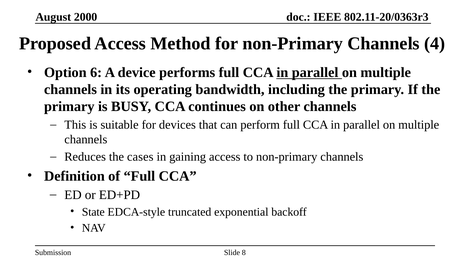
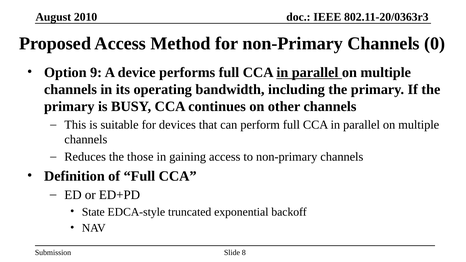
2000: 2000 -> 2010
4: 4 -> 0
6: 6 -> 9
cases: cases -> those
